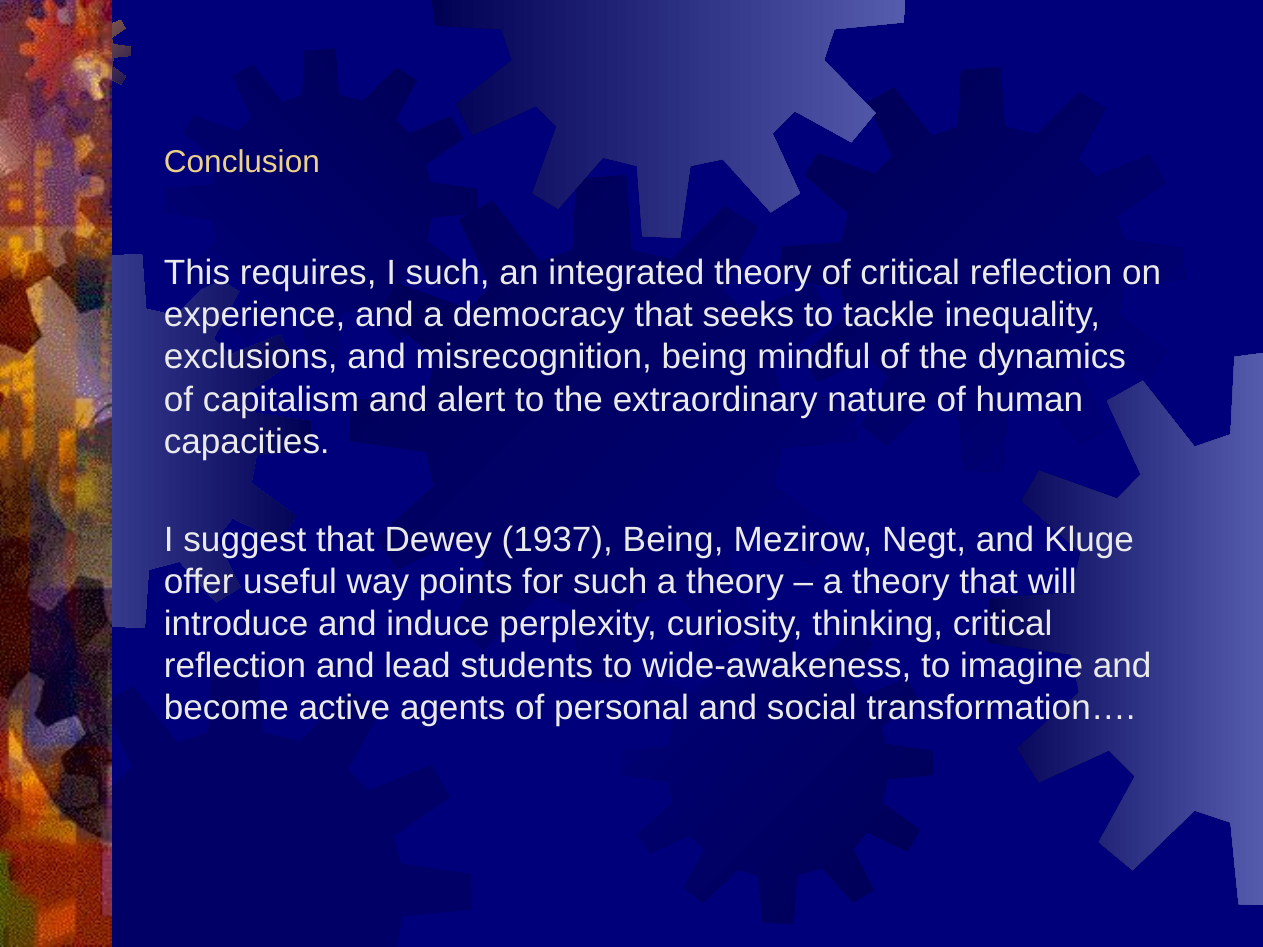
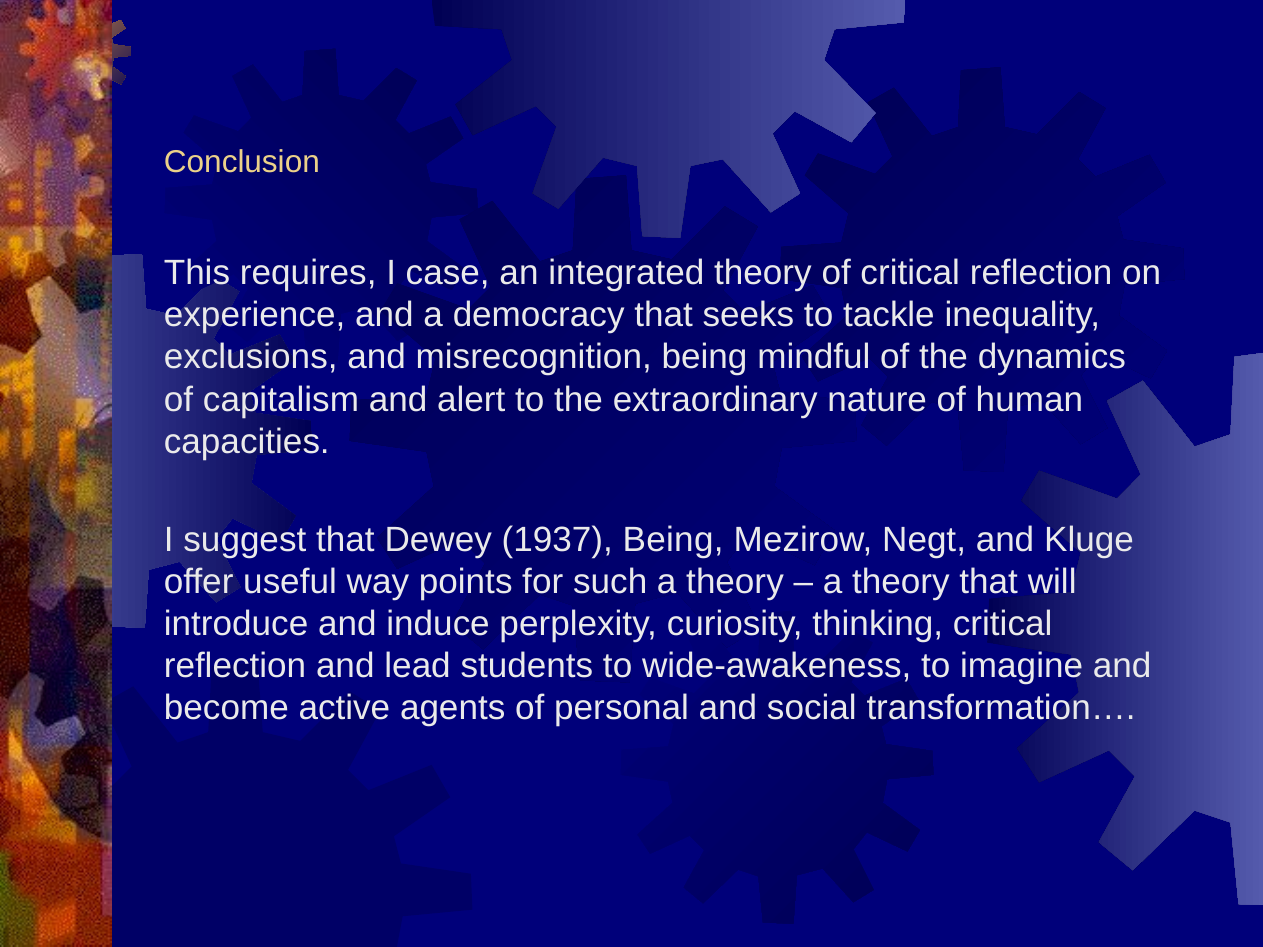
I such: such -> case
